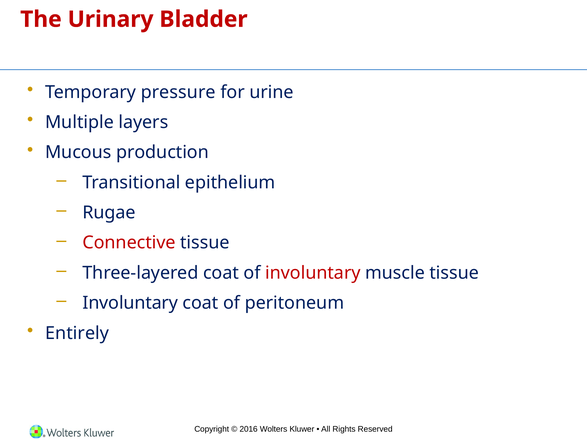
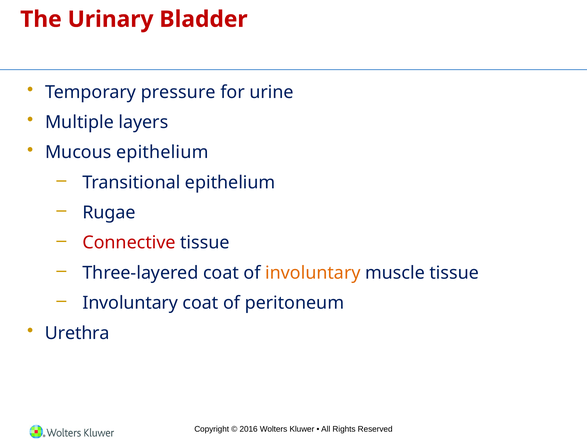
Mucous production: production -> epithelium
involuntary at (313, 273) colour: red -> orange
Entirely: Entirely -> Urethra
